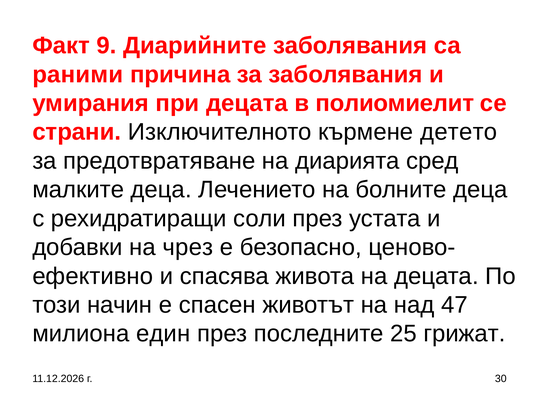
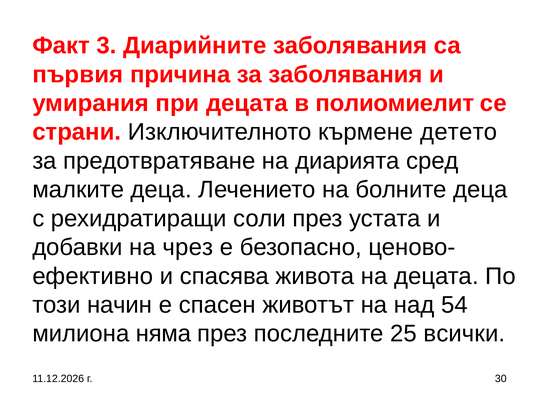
9: 9 -> 3
раними: раними -> първия
47: 47 -> 54
един: един -> няма
грижат: грижат -> всички
